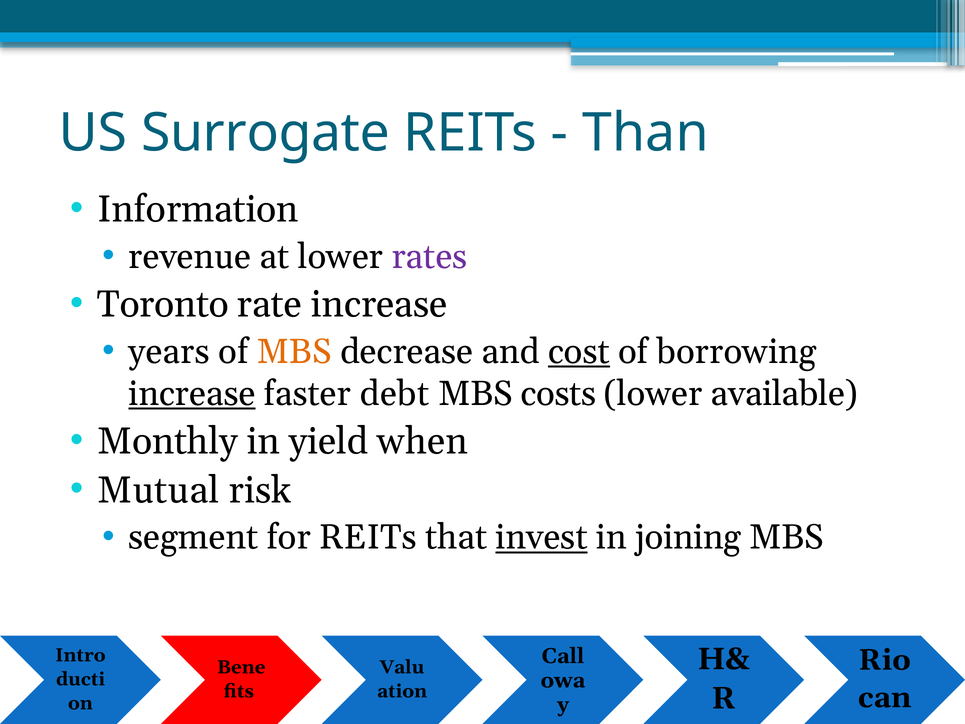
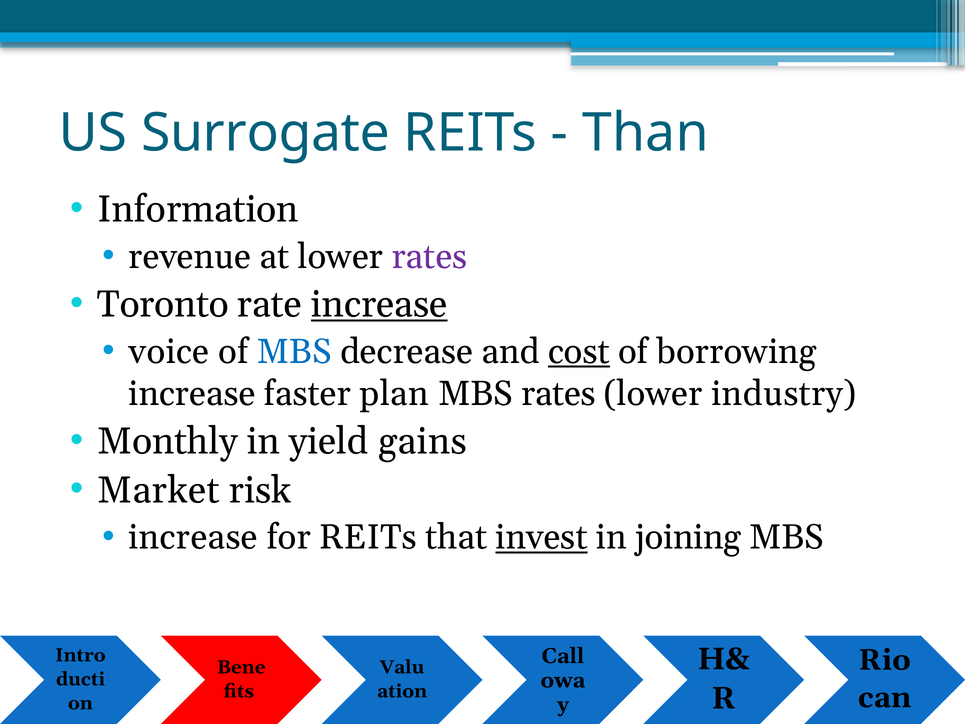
increase at (379, 304) underline: none -> present
years: years -> voice
MBS at (294, 352) colour: orange -> blue
increase at (192, 393) underline: present -> none
debt: debt -> plan
MBS costs: costs -> rates
available: available -> industry
when: when -> gains
Mutual: Mutual -> Market
segment at (193, 537): segment -> increase
